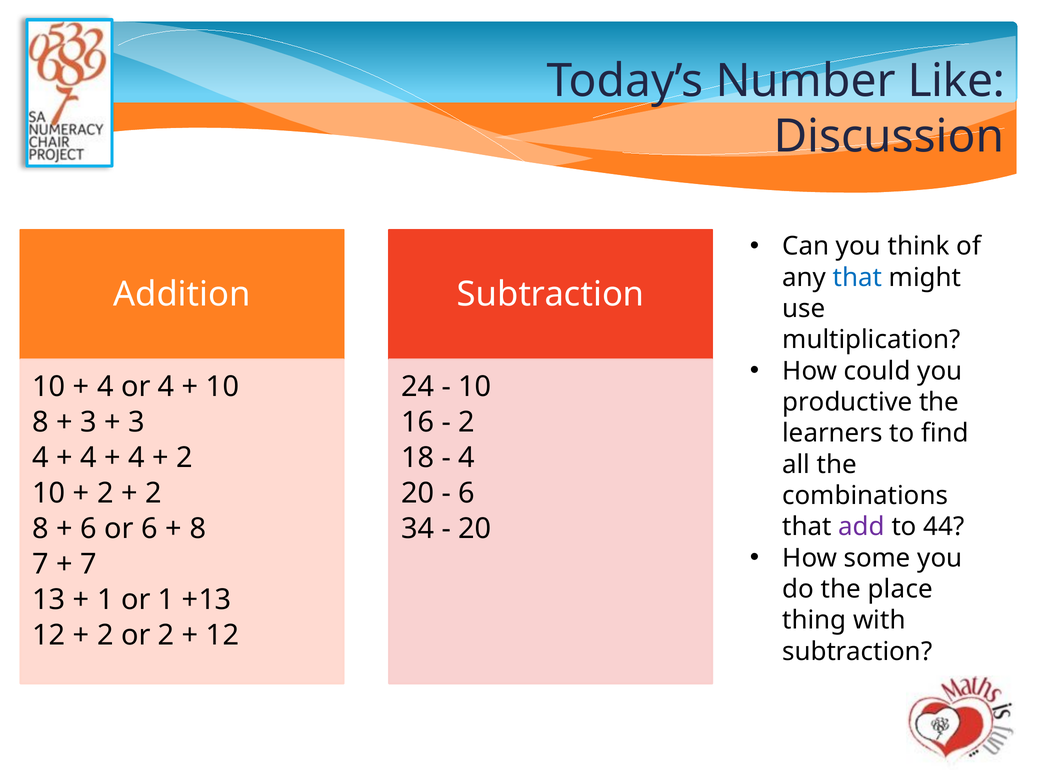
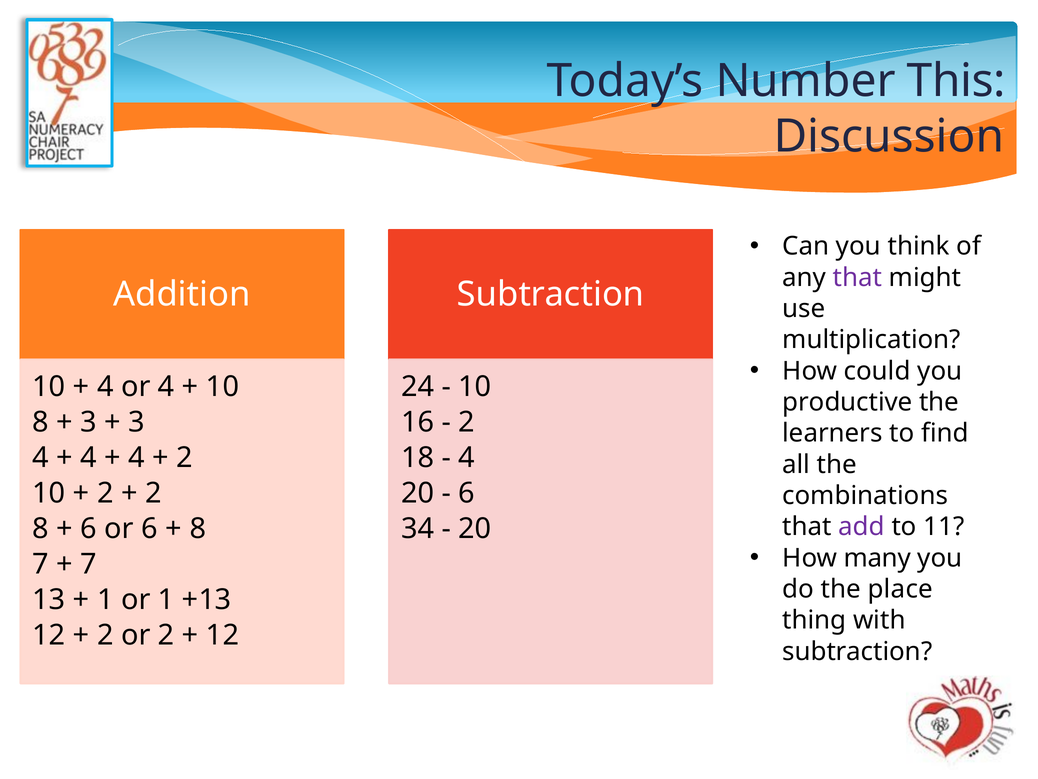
Like: Like -> This
that at (858, 277) colour: blue -> purple
44: 44 -> 11
some: some -> many
